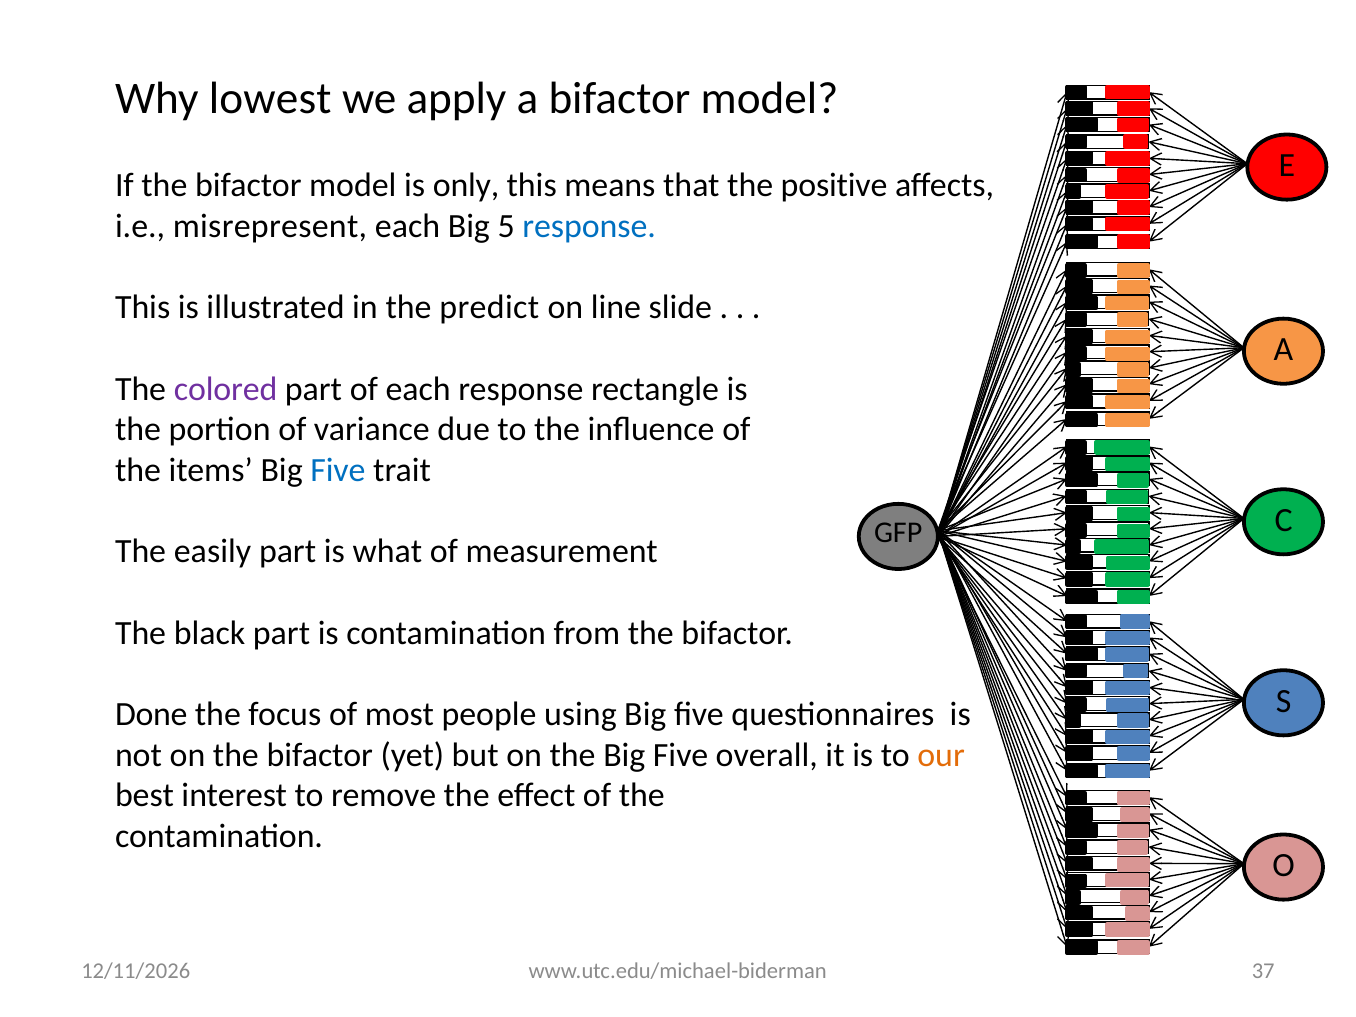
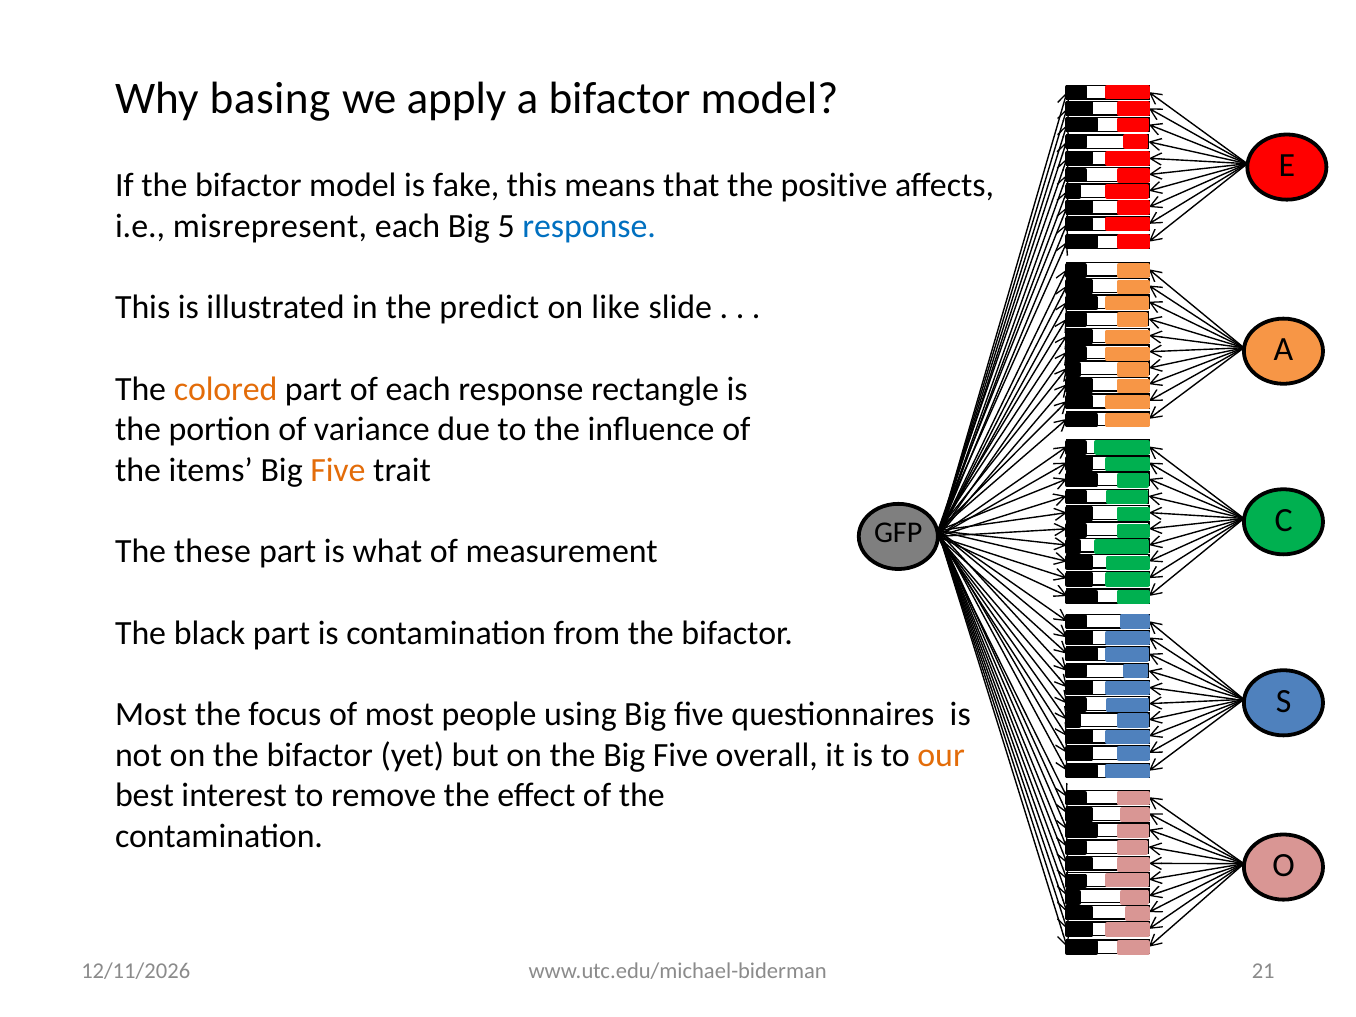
lowest: lowest -> basing
only: only -> fake
line: line -> like
colored colour: purple -> orange
Five at (338, 470) colour: blue -> orange
easily: easily -> these
Done at (151, 714): Done -> Most
37: 37 -> 21
